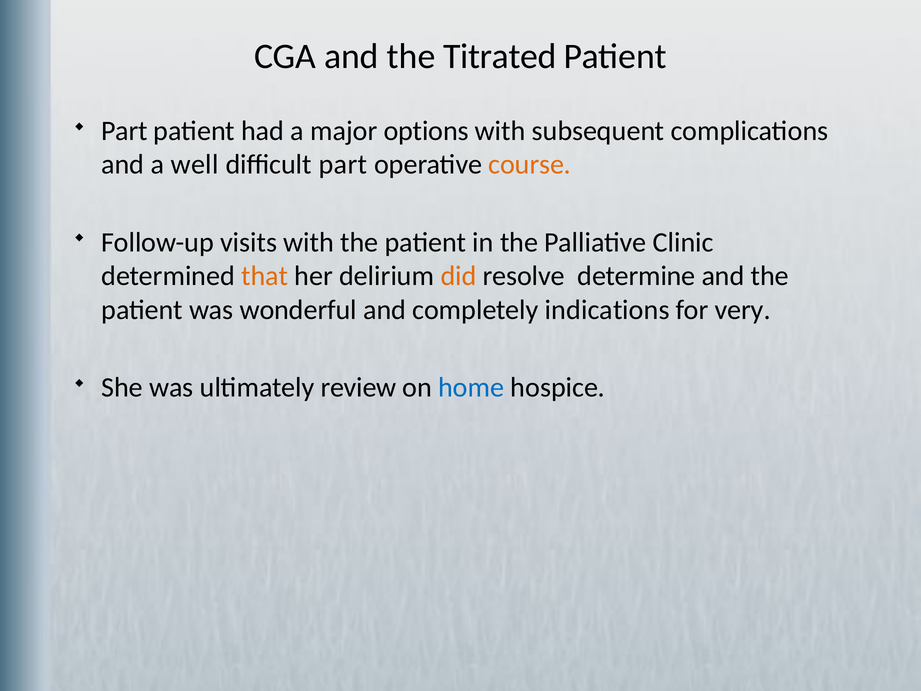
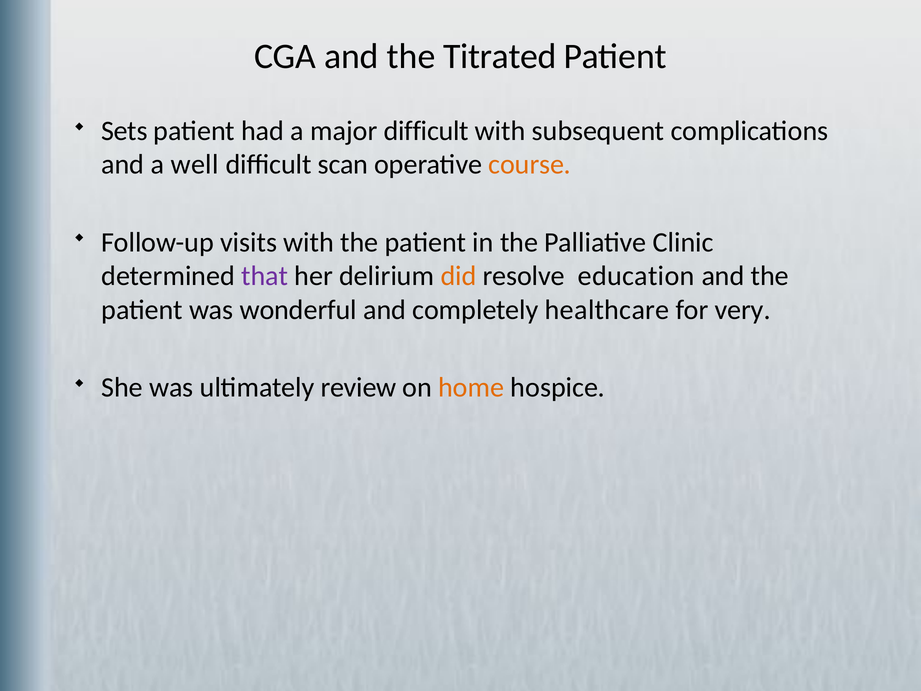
Part at (124, 131): Part -> Sets
major options: options -> difficult
difficult part: part -> scan
that colour: orange -> purple
determine: determine -> education
indications: indications -> healthcare
home colour: blue -> orange
